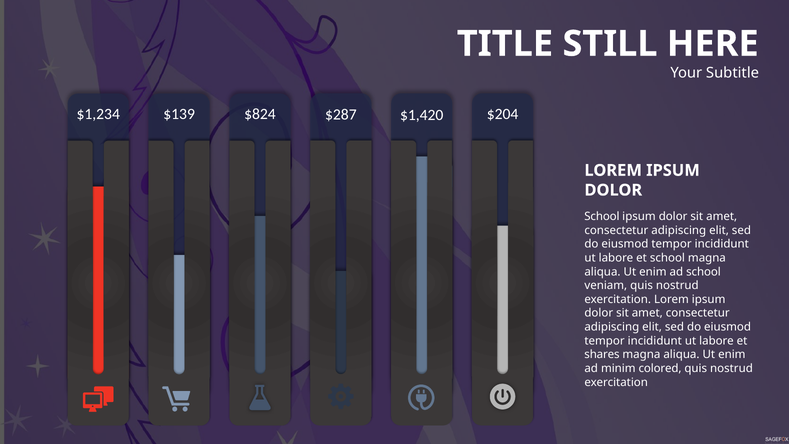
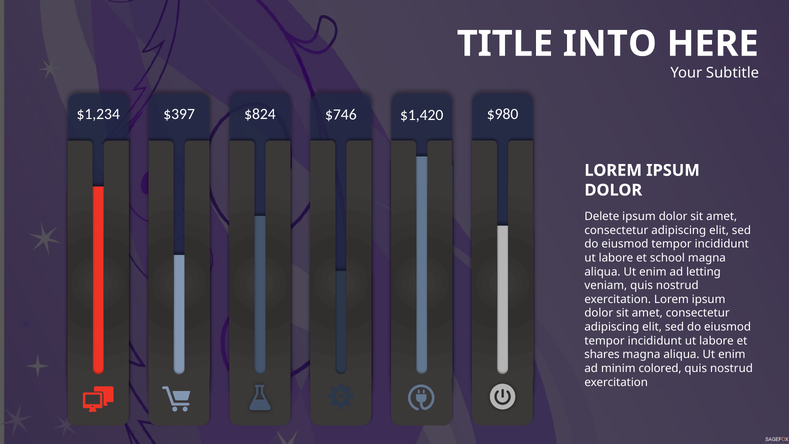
STILL: STILL -> INTO
$139: $139 -> $397
$287: $287 -> $746
$204: $204 -> $980
School at (602, 216): School -> Delete
ad school: school -> letting
